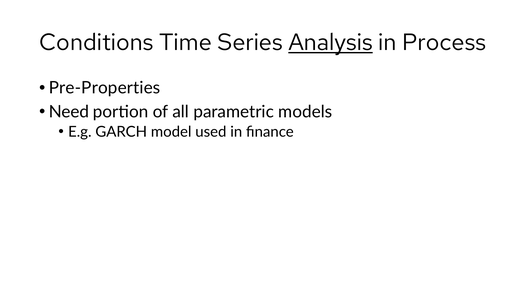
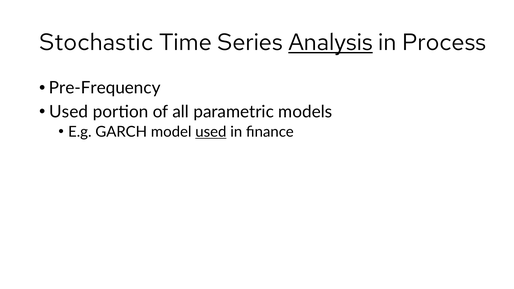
Conditions: Conditions -> Stochastic
Pre-Properties: Pre-Properties -> Pre-Frequency
Need at (69, 112): Need -> Used
used at (211, 132) underline: none -> present
